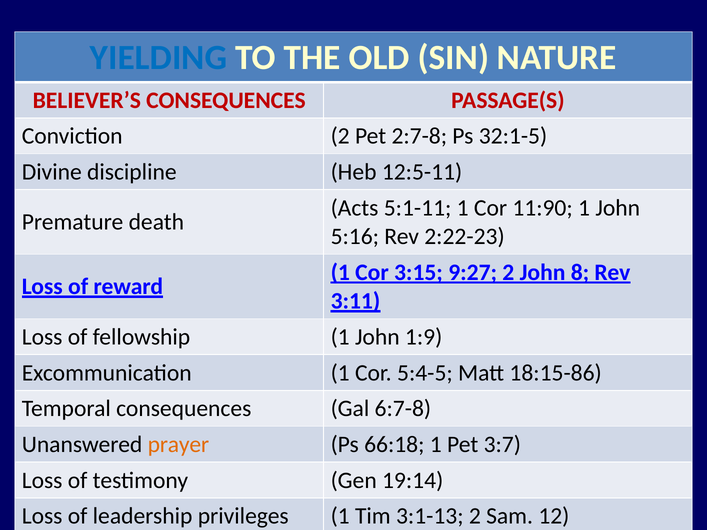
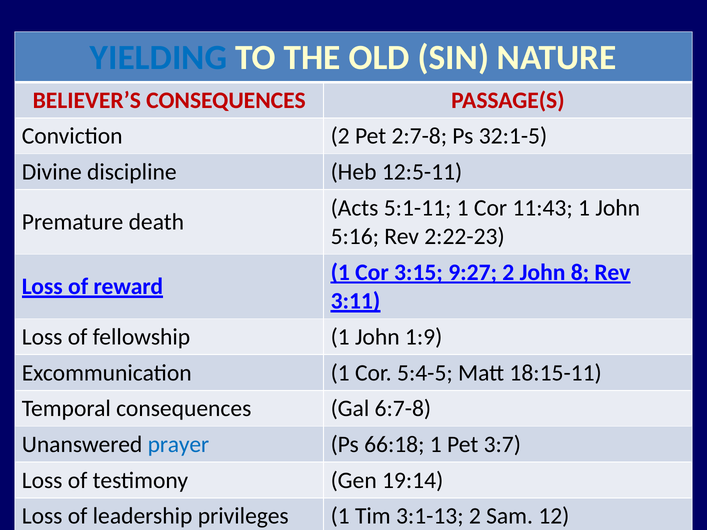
11:90: 11:90 -> 11:43
18:15-86: 18:15-86 -> 18:15-11
prayer colour: orange -> blue
